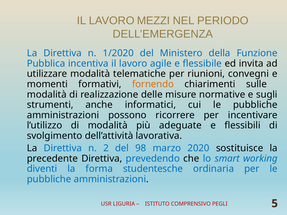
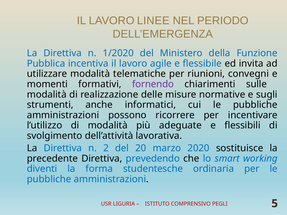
MEZZI: MEZZI -> LINEE
fornendo colour: orange -> purple
98: 98 -> 20
